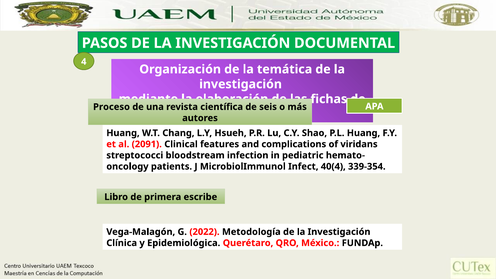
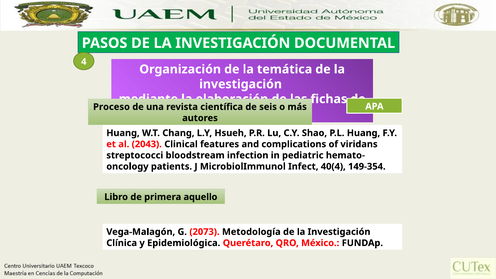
2091: 2091 -> 2043
339-354: 339-354 -> 149-354
escribe: escribe -> aquello
2022: 2022 -> 2073
